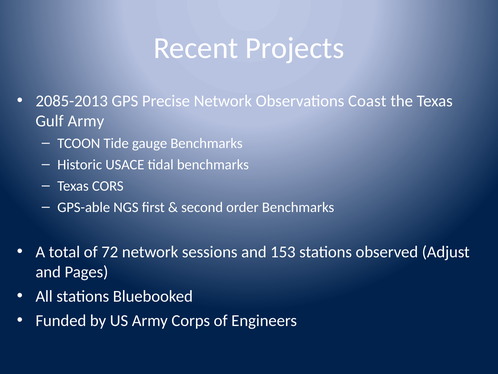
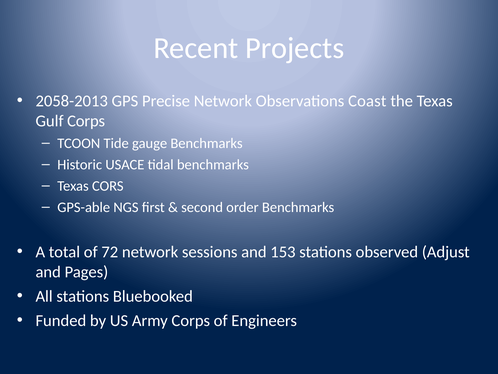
2085-2013: 2085-2013 -> 2058-2013
Gulf Army: Army -> Corps
